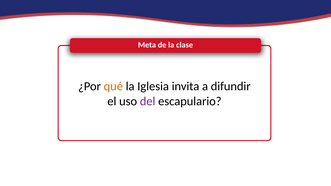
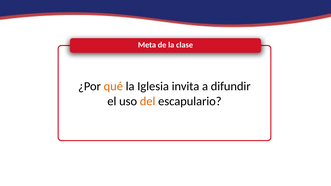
del colour: purple -> orange
